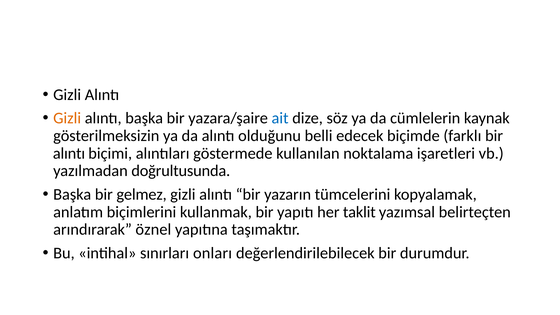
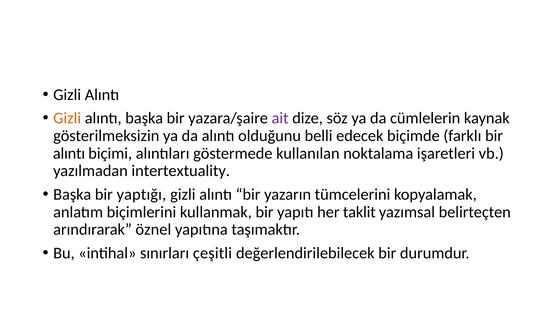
ait colour: blue -> purple
doğrultusunda: doğrultusunda -> intertextuality
gelmez: gelmez -> yaptığı
onları: onları -> çeşitli
